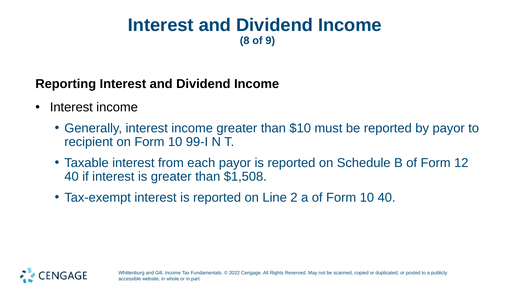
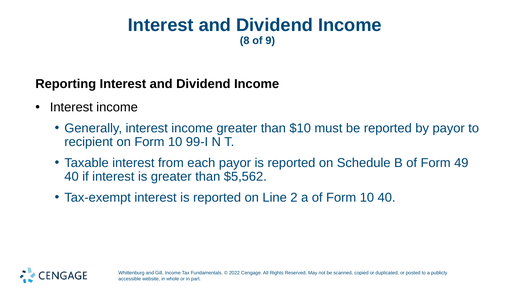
12: 12 -> 49
$1,508: $1,508 -> $5,562
